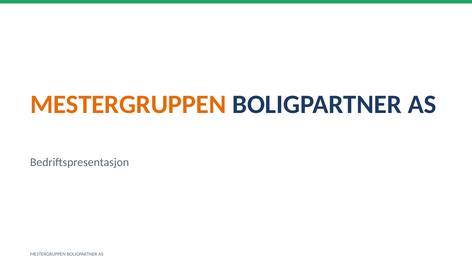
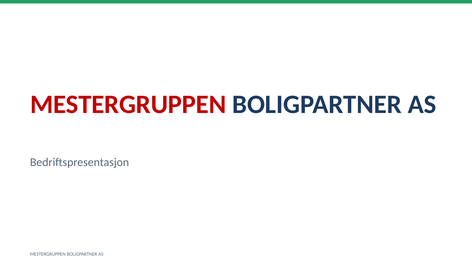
MESTERGRUPPEN at (128, 105) colour: orange -> red
